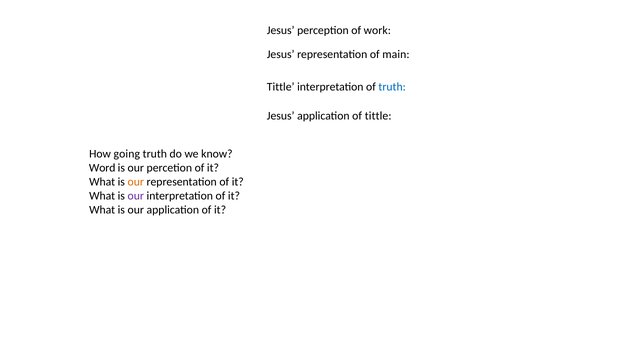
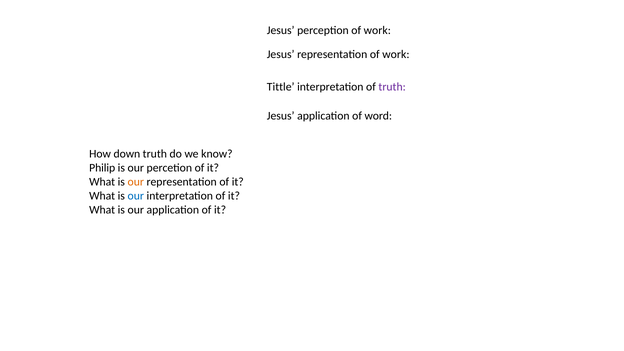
representation of main: main -> work
truth at (392, 87) colour: blue -> purple
of tittle: tittle -> word
going: going -> down
Word: Word -> Philip
our at (136, 196) colour: purple -> blue
